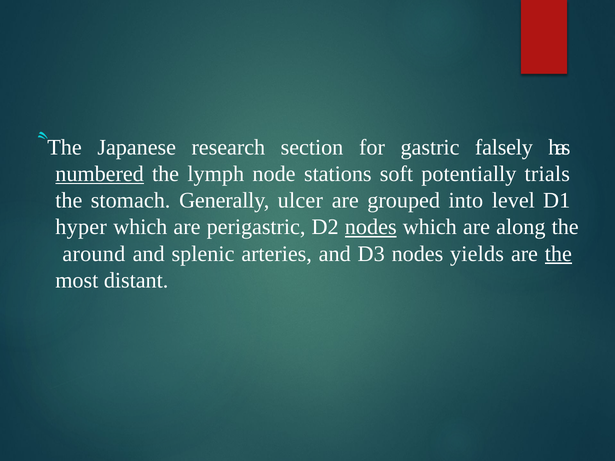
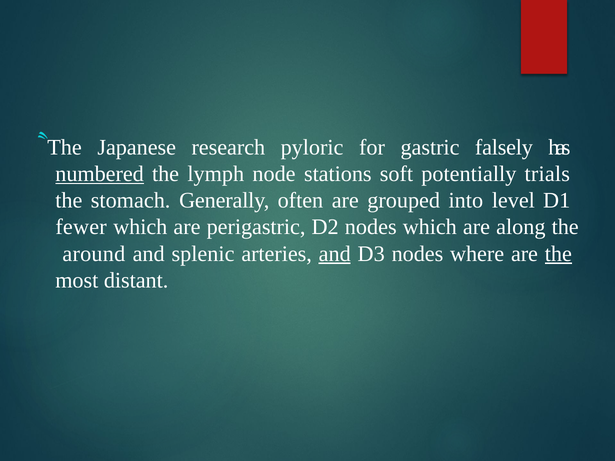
section: section -> pyloric
ulcer: ulcer -> often
hyper: hyper -> fewer
nodes at (371, 227) underline: present -> none
and at (335, 254) underline: none -> present
yields: yields -> where
